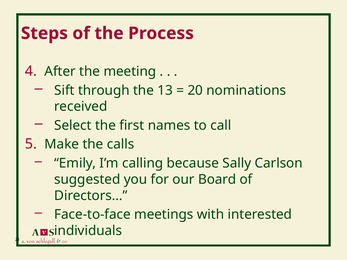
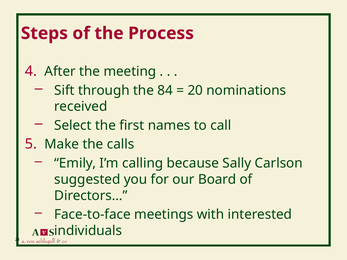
13: 13 -> 84
